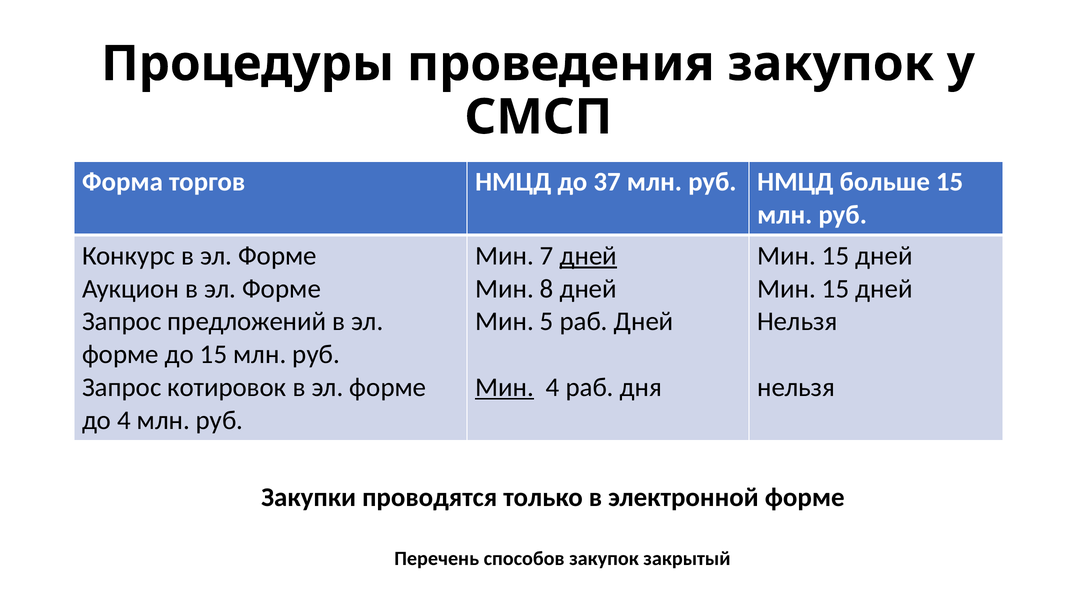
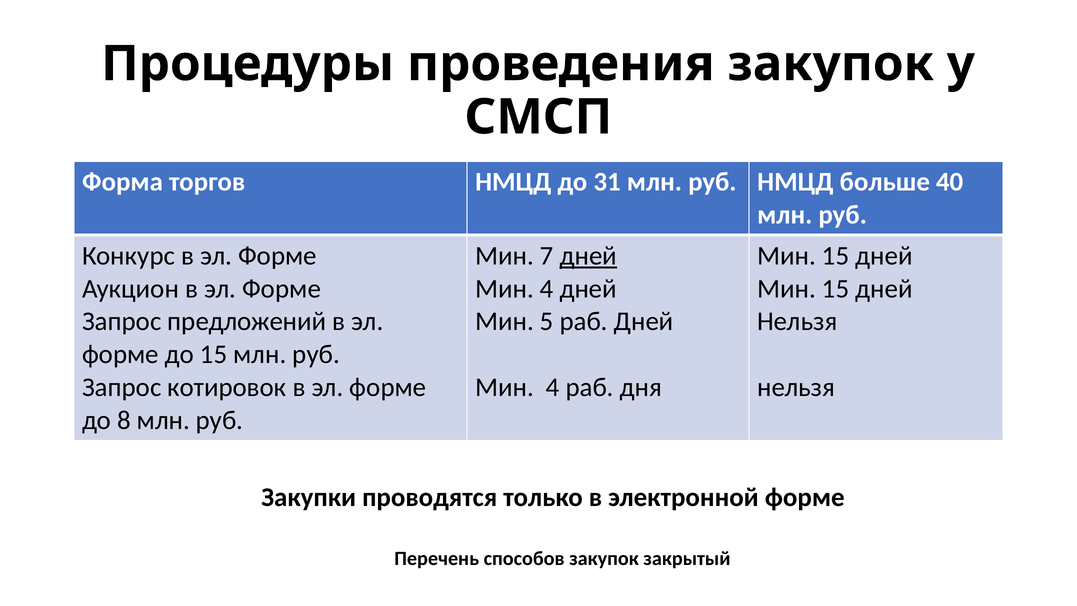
37: 37 -> 31
больше 15: 15 -> 40
8 at (547, 289): 8 -> 4
Мин at (504, 387) underline: present -> none
до 4: 4 -> 8
